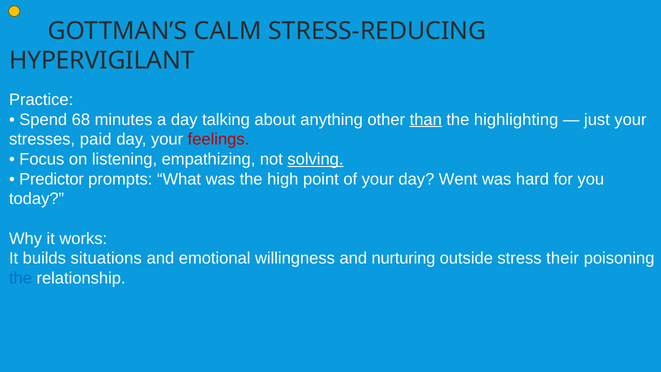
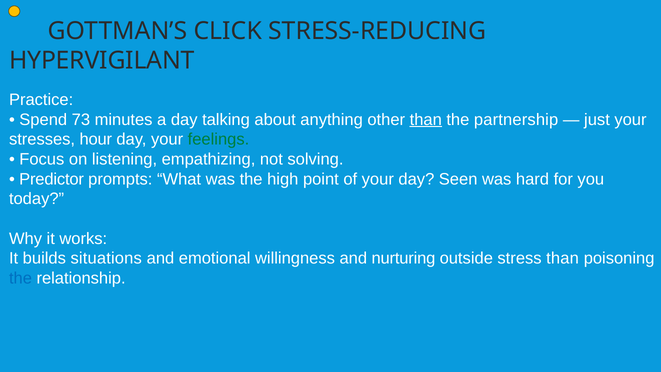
CALM: CALM -> CLICK
68: 68 -> 73
highlighting: highlighting -> partnership
paid: paid -> hour
feelings colour: red -> green
solving underline: present -> none
Went: Went -> Seen
stress their: their -> than
